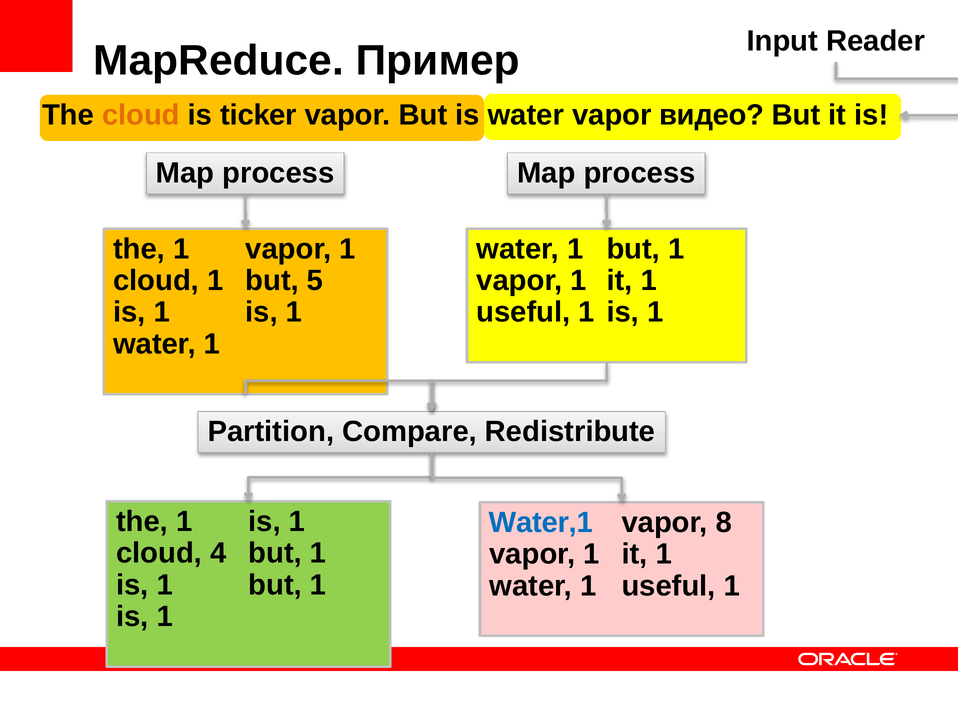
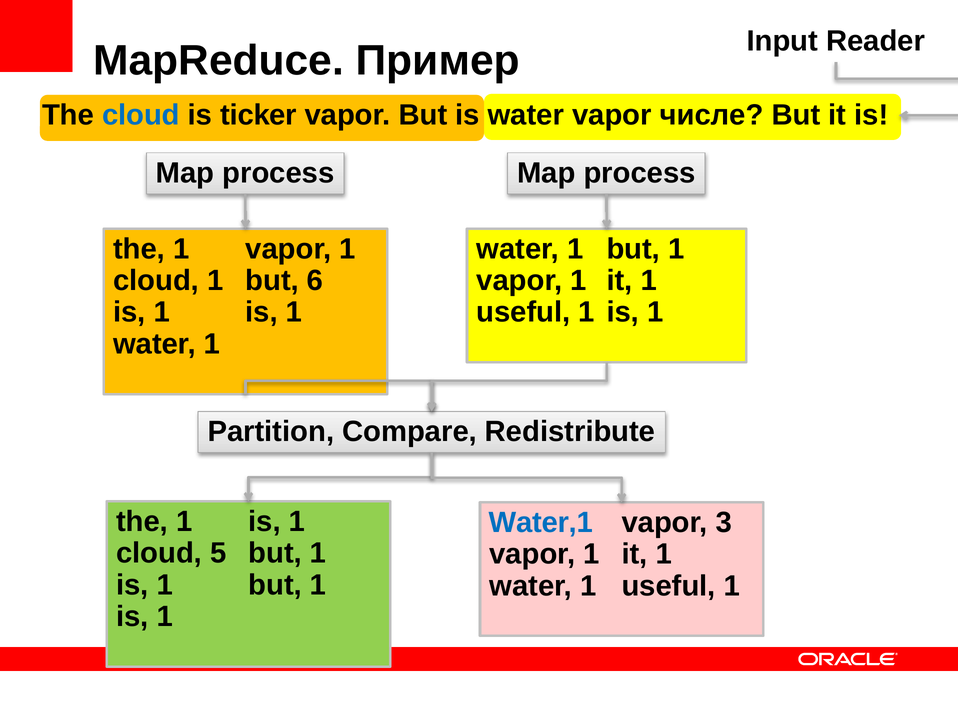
cloud at (141, 115) colour: orange -> blue
видео: видео -> числе
5: 5 -> 6
8: 8 -> 3
4: 4 -> 5
